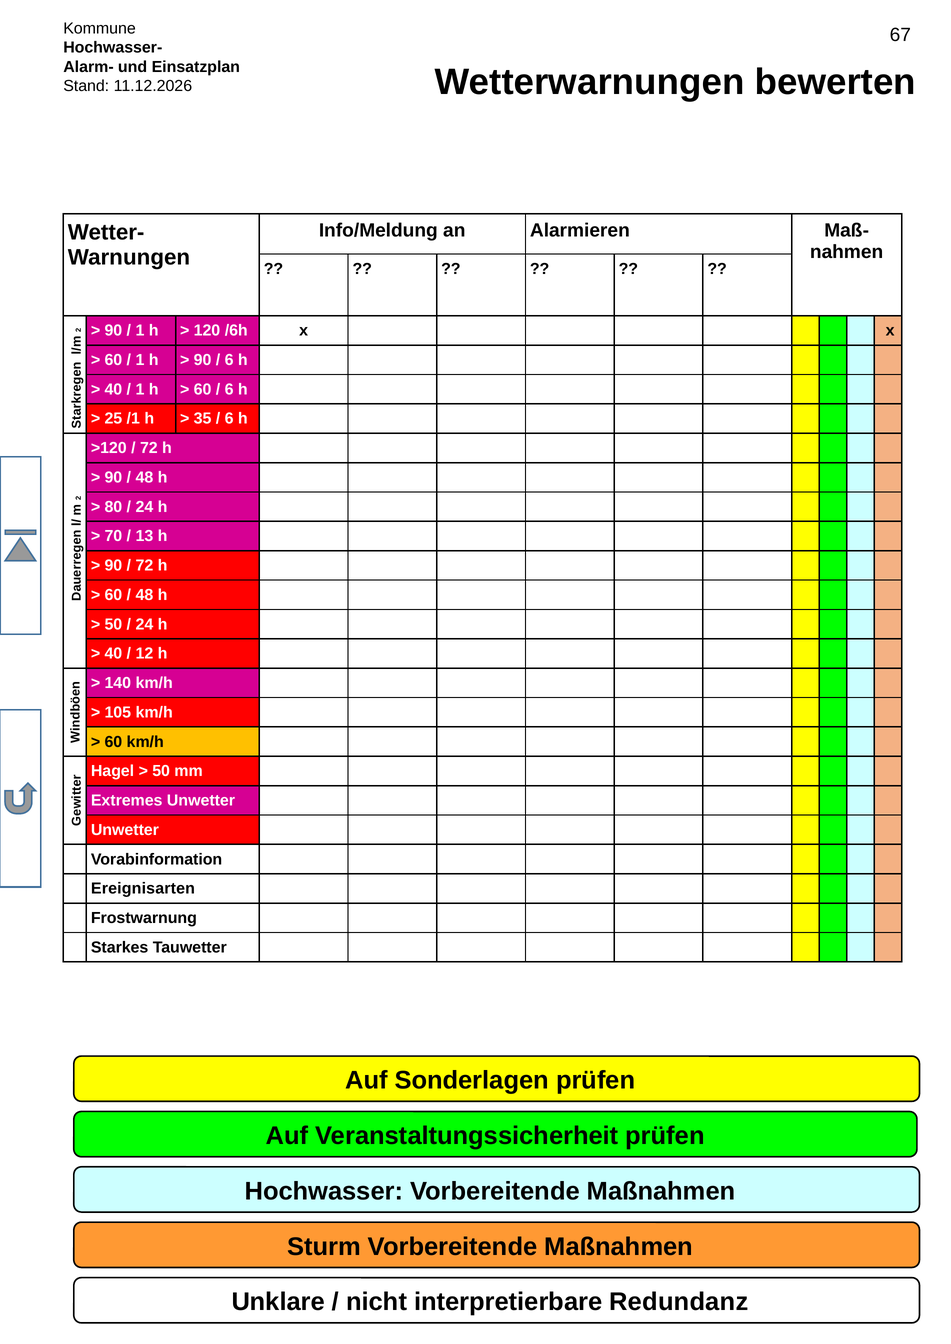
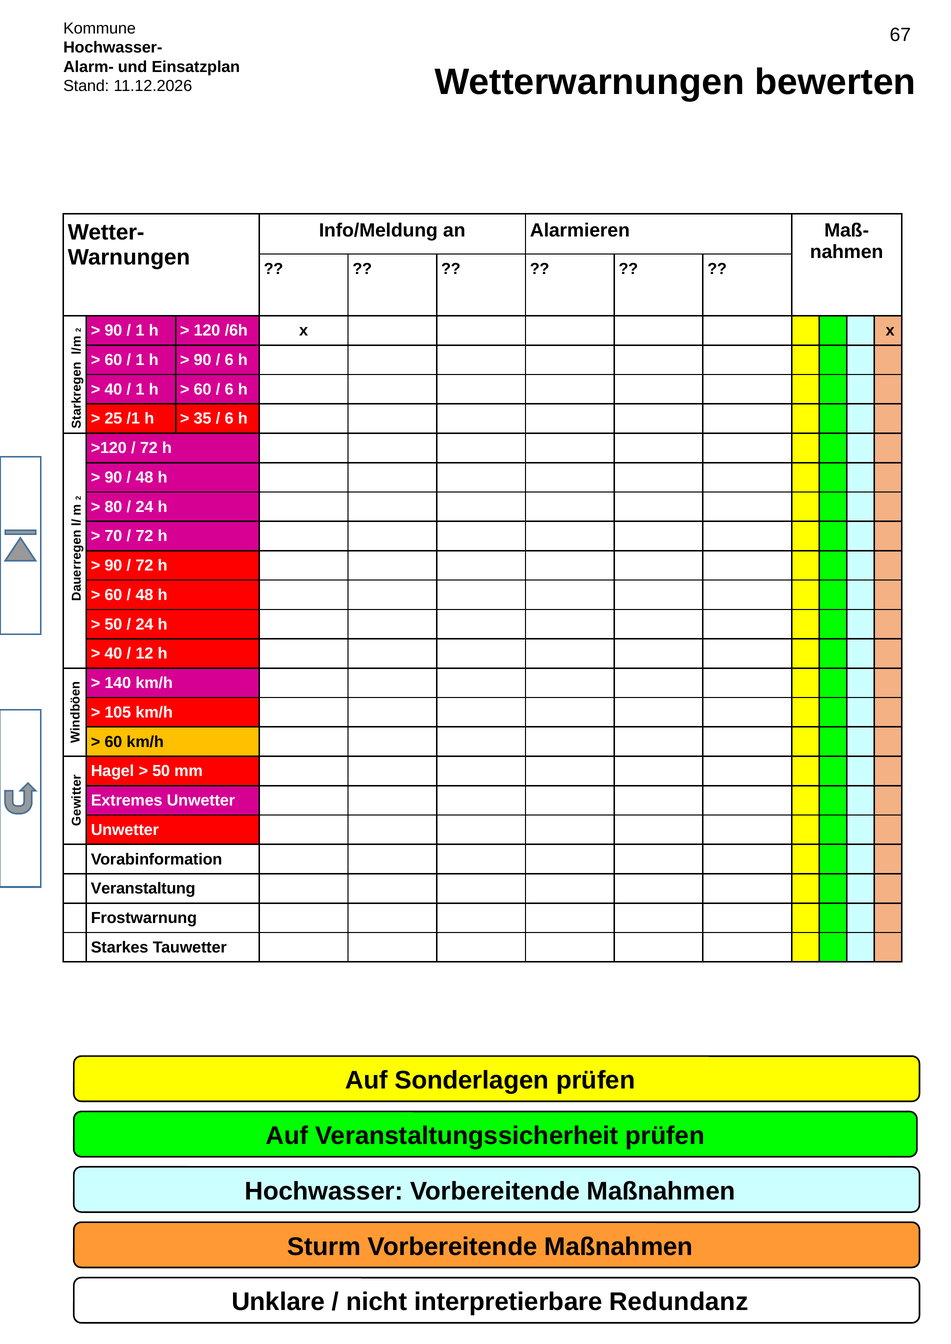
13 at (144, 537): 13 -> 72
Ereignisarten: Ereignisarten -> Veranstaltung
